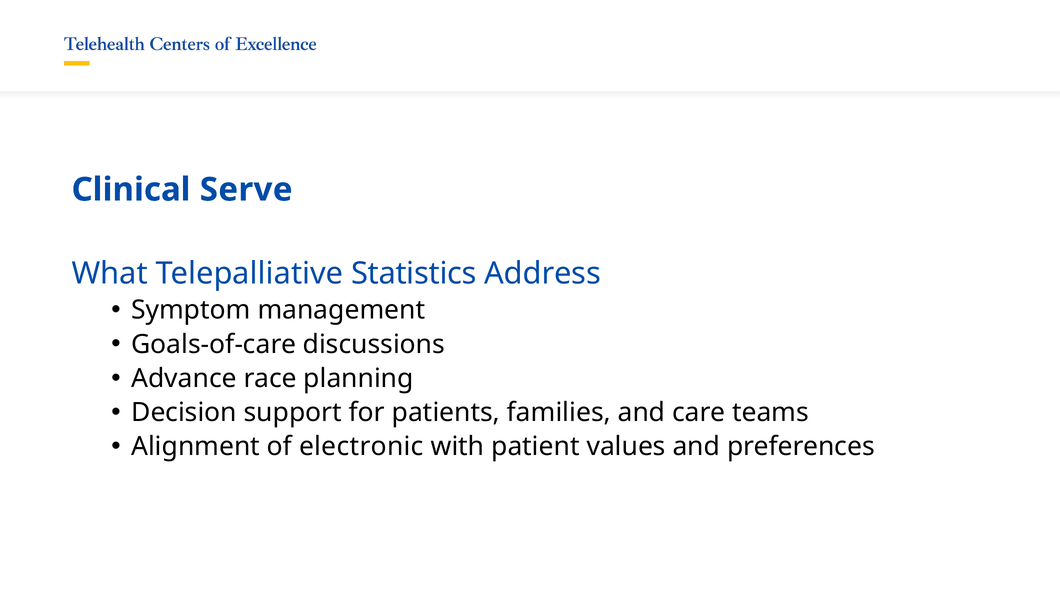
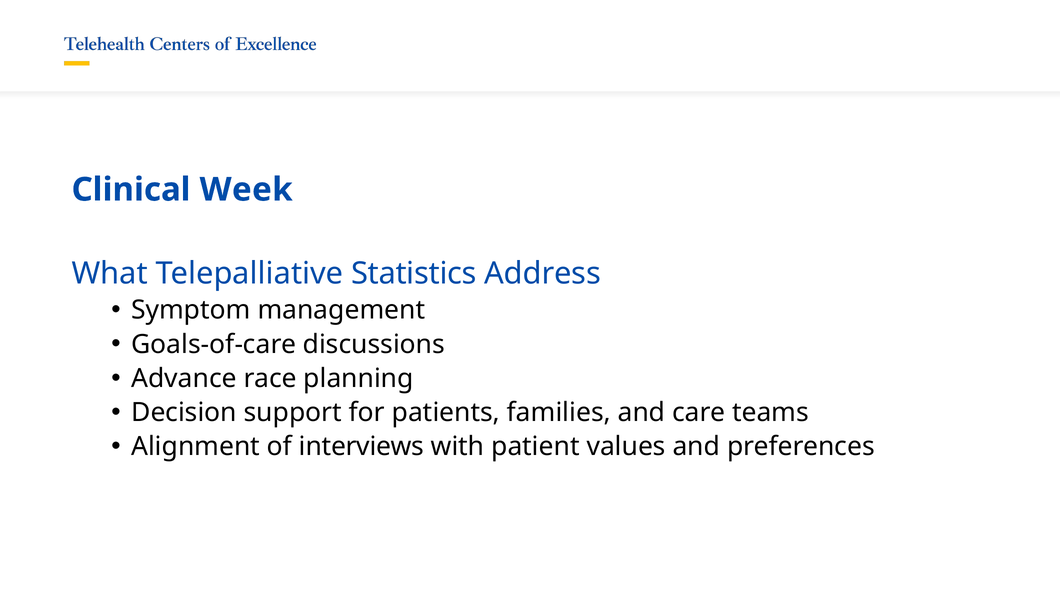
Serve: Serve -> Week
electronic: electronic -> interviews
